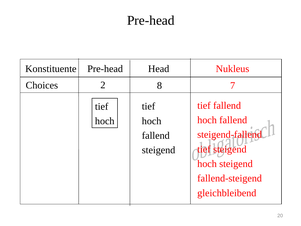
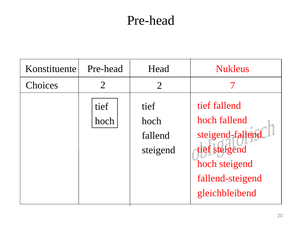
2 8: 8 -> 2
